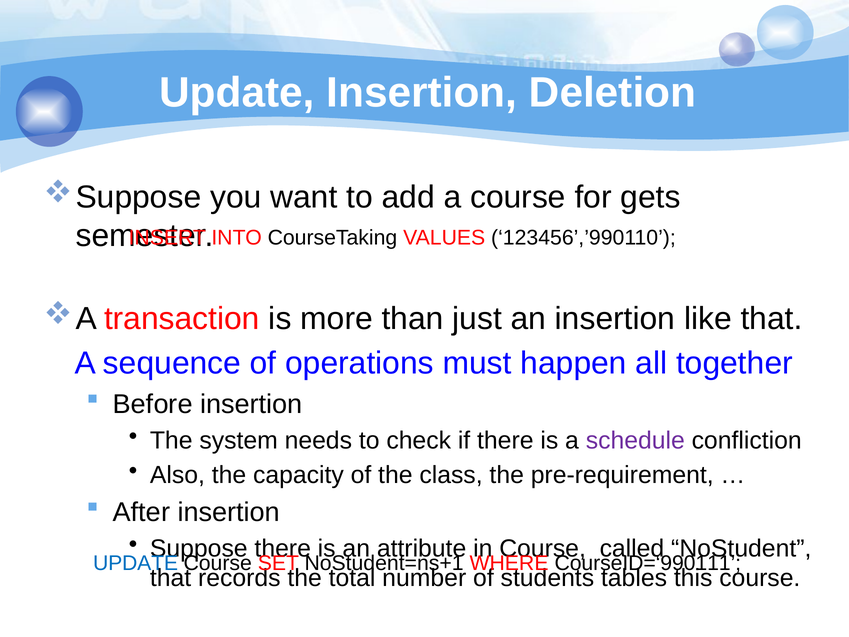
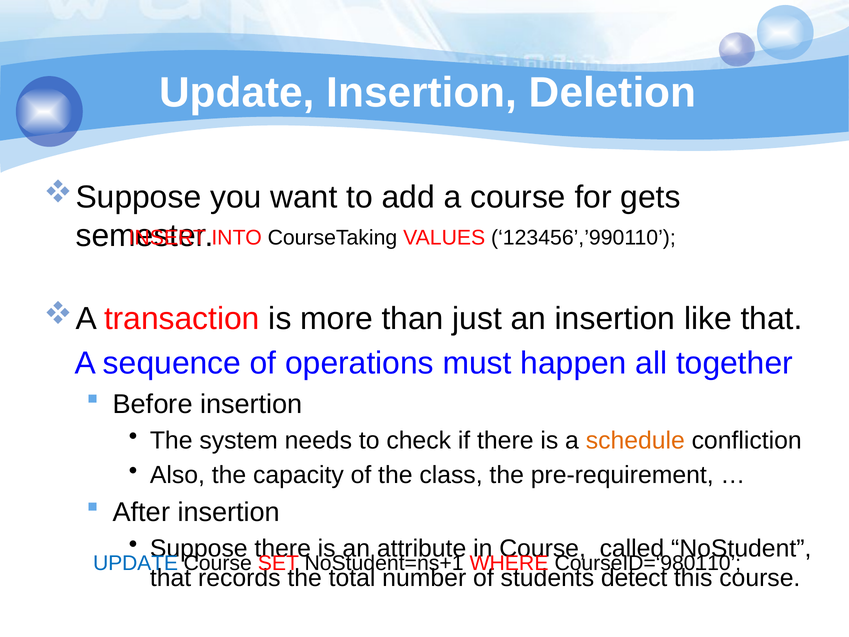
schedule colour: purple -> orange
CourseID=‘990111: CourseID=‘990111 -> CourseID=‘980110
tables: tables -> detect
